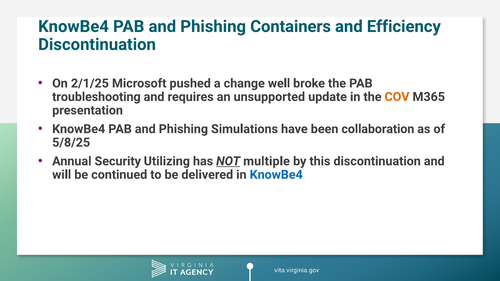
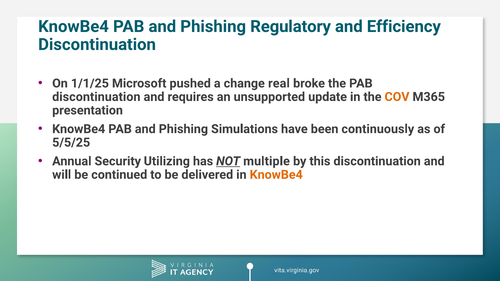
Containers: Containers -> Regulatory
2/1/25: 2/1/25 -> 1/1/25
well: well -> real
troubleshooting at (96, 97): troubleshooting -> discontinuation
collaboration: collaboration -> continuously
5/8/25: 5/8/25 -> 5/5/25
KnowBe4 at (276, 175) colour: blue -> orange
